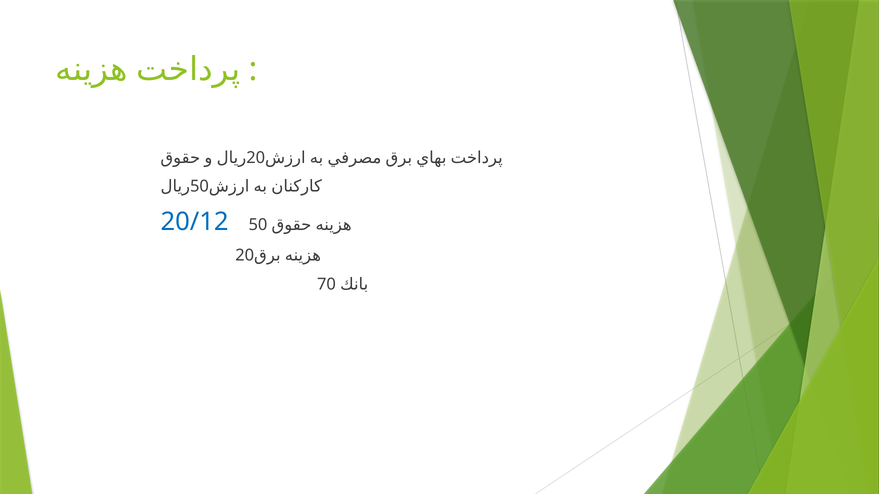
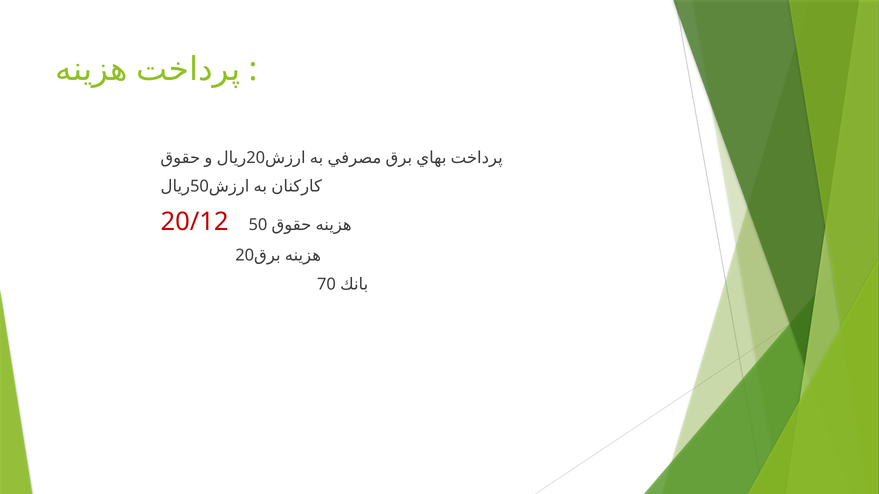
20/12 colour: blue -> red
